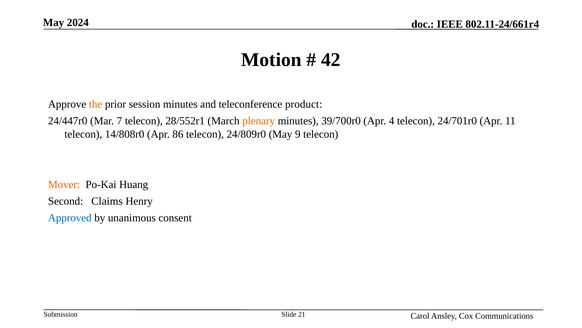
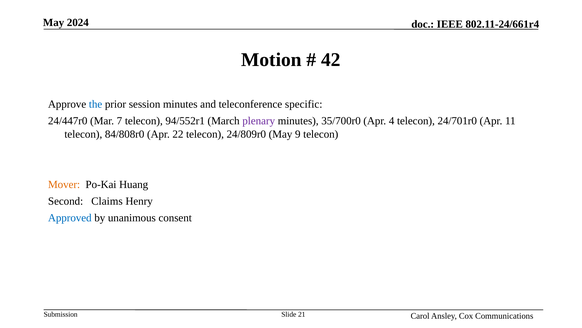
the colour: orange -> blue
product: product -> specific
28/552r1: 28/552r1 -> 94/552r1
plenary colour: orange -> purple
39/700r0: 39/700r0 -> 35/700r0
14/808r0: 14/808r0 -> 84/808r0
86: 86 -> 22
